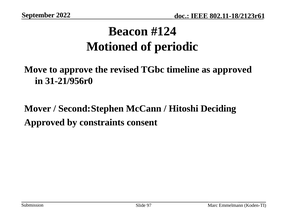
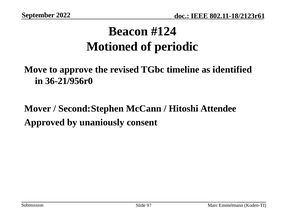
as approved: approved -> identified
31-21/956r0: 31-21/956r0 -> 36-21/956r0
Deciding: Deciding -> Attendee
constraints: constraints -> unaniously
